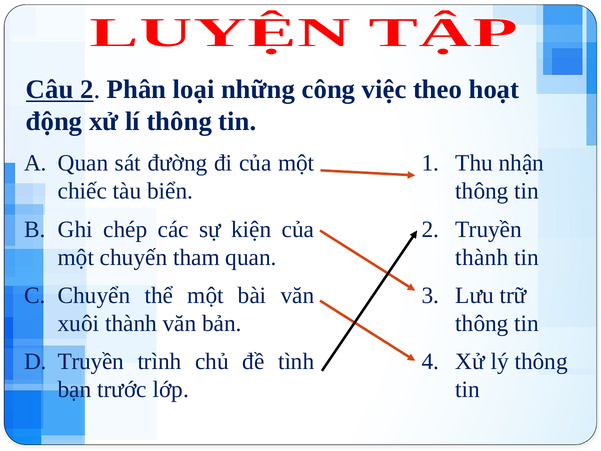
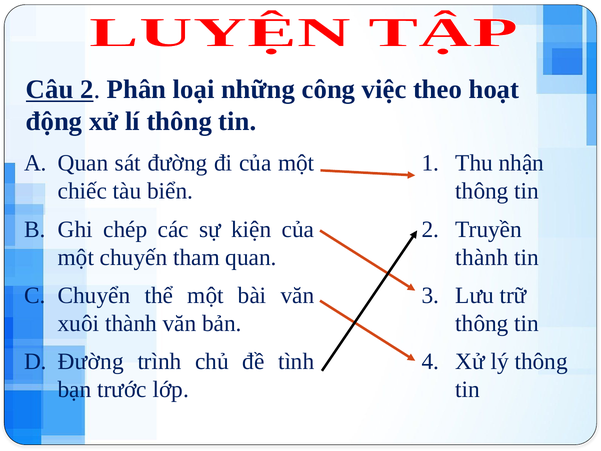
Truyền at (91, 361): Truyền -> Đường
